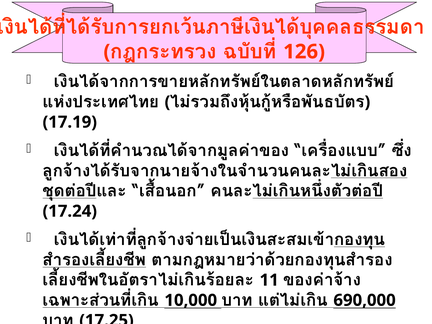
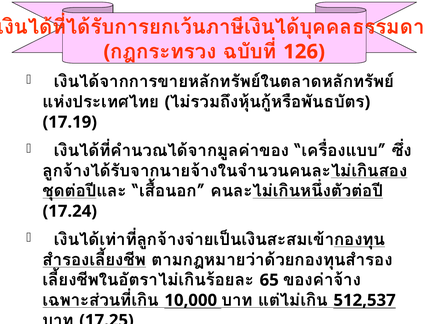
11: 11 -> 65
690,000: 690,000 -> 512,537
